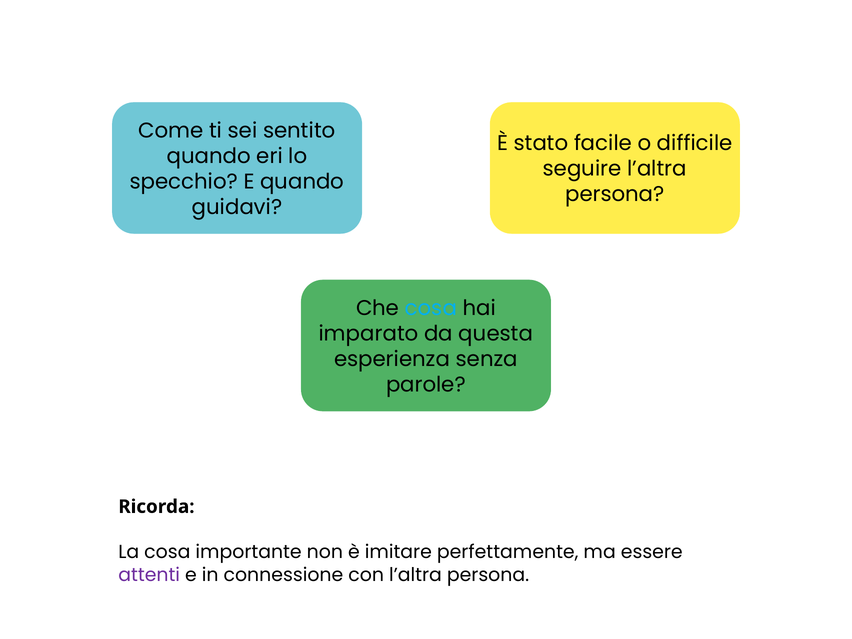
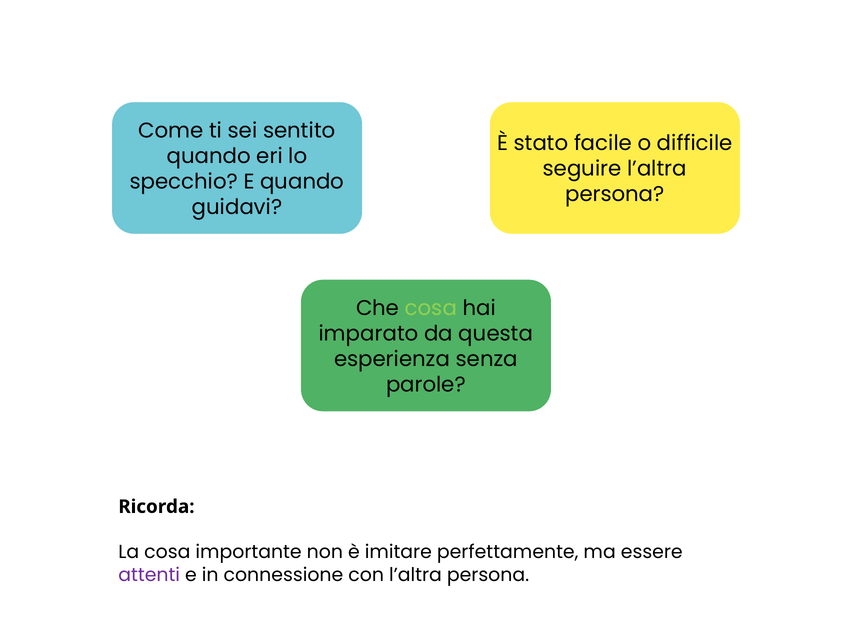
cosa at (431, 308) colour: light blue -> light green
